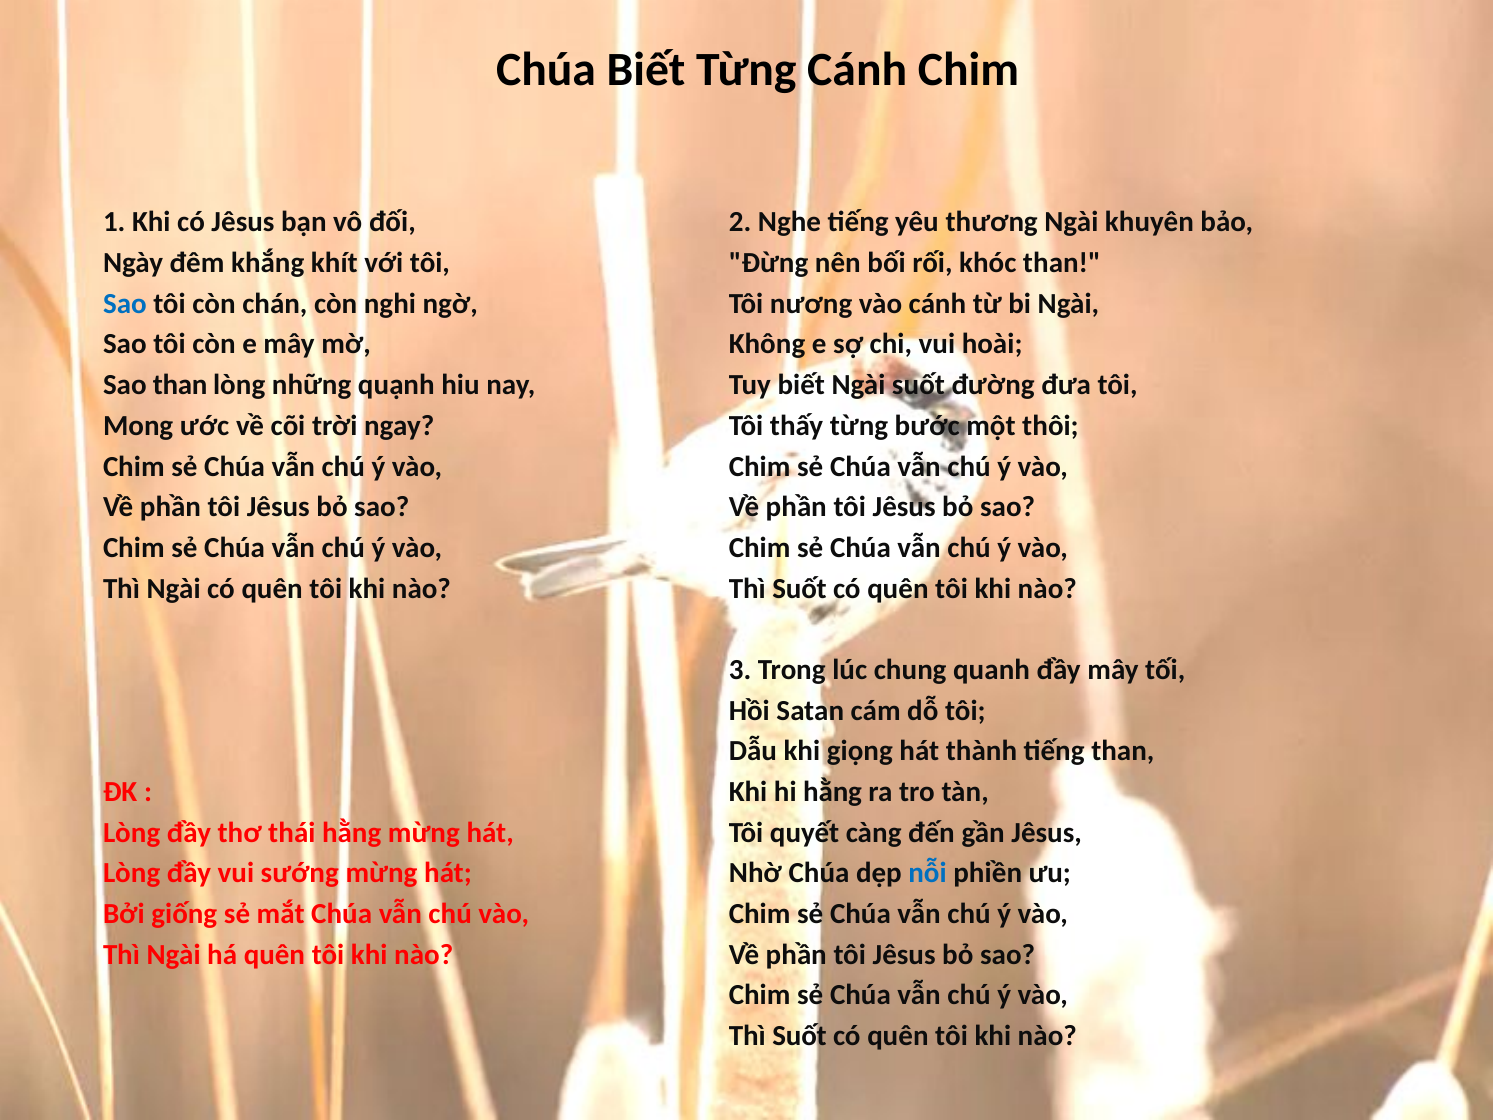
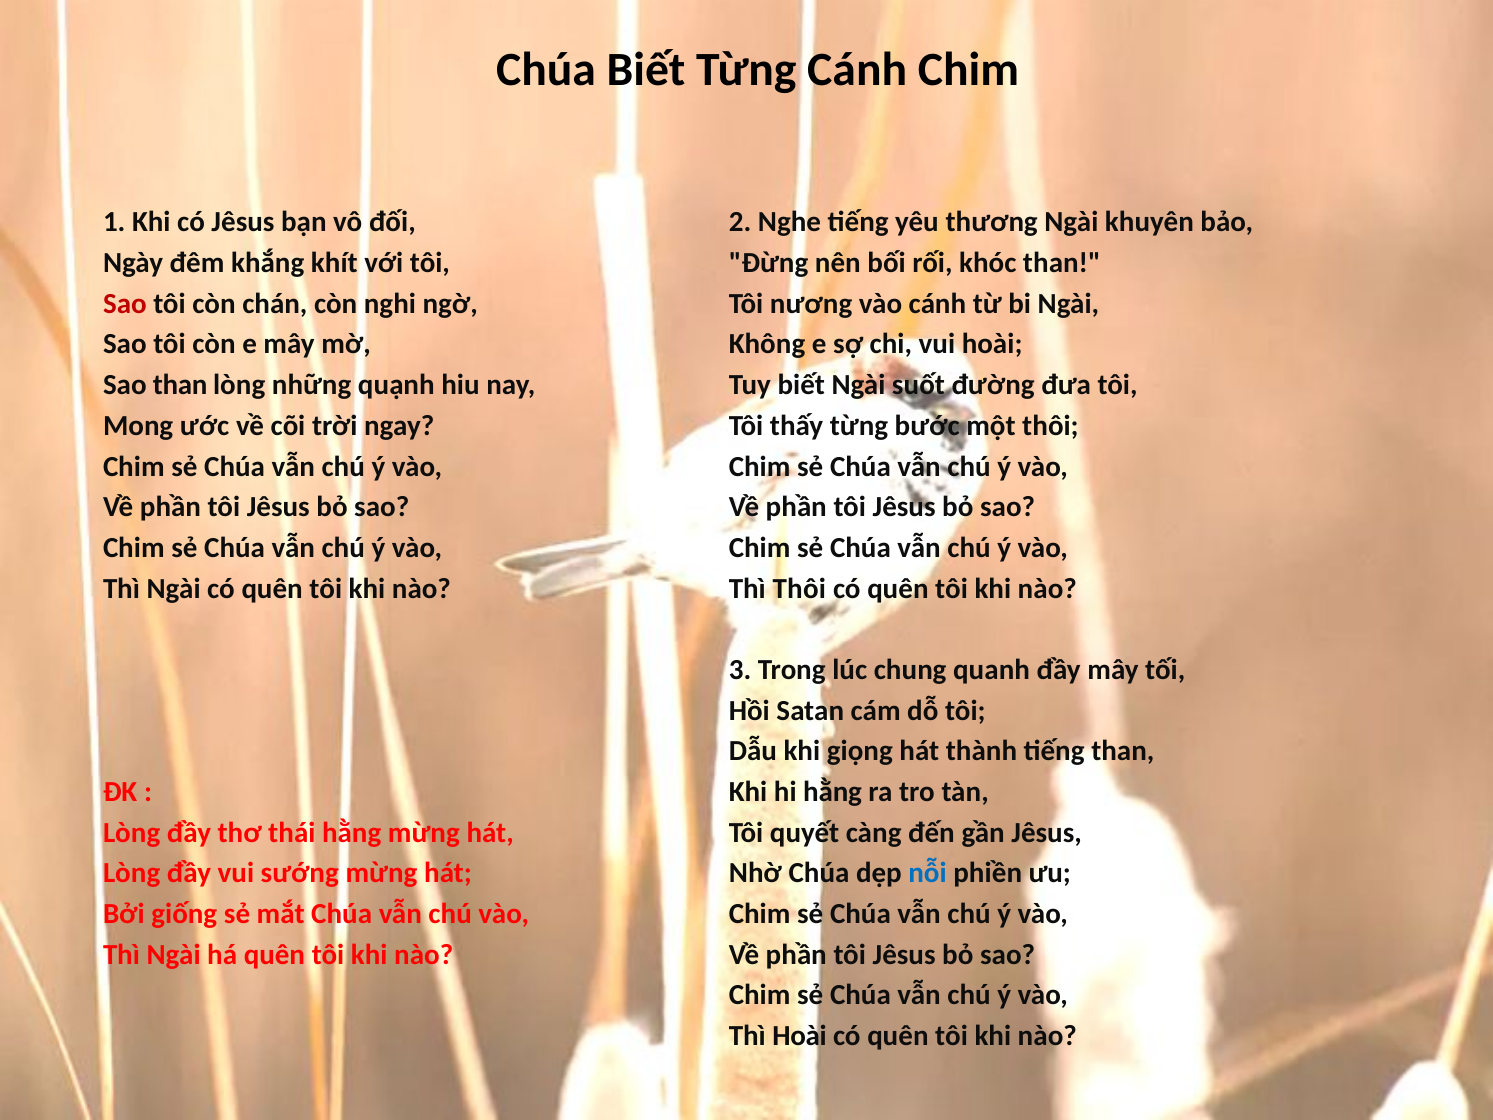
Sao at (125, 304) colour: blue -> red
Suốt at (800, 588): Suốt -> Thôi
Suốt at (800, 1036): Suốt -> Hoài
